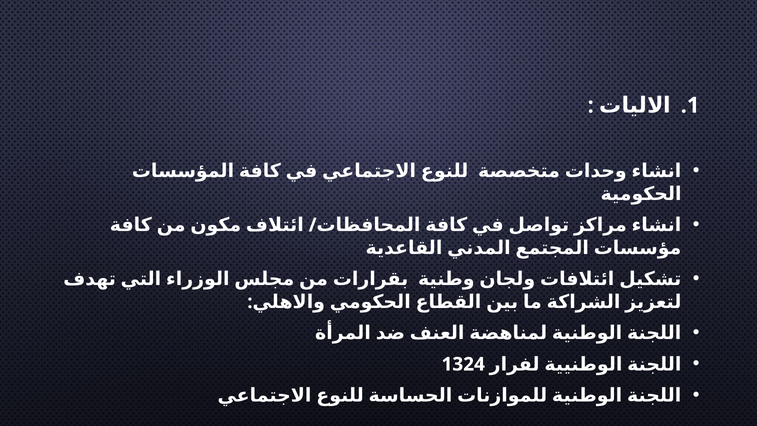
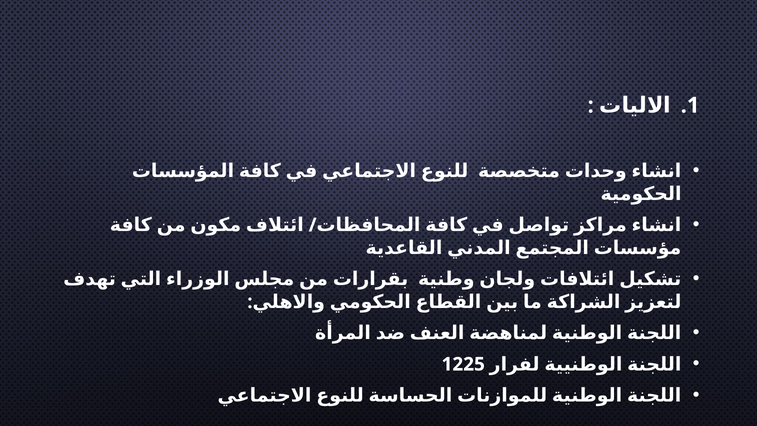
1324: 1324 -> 1225
